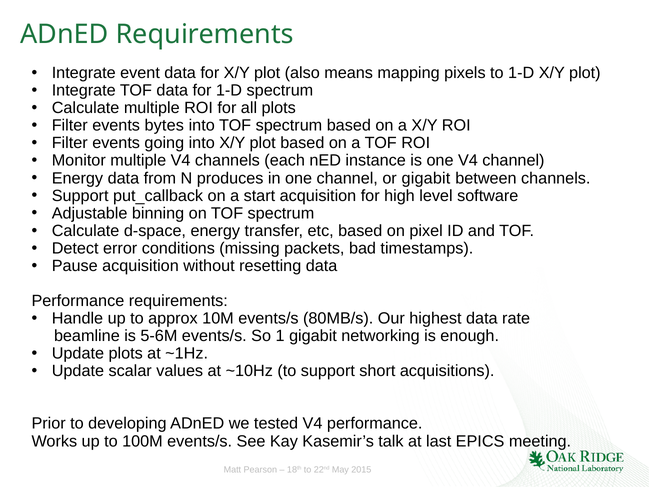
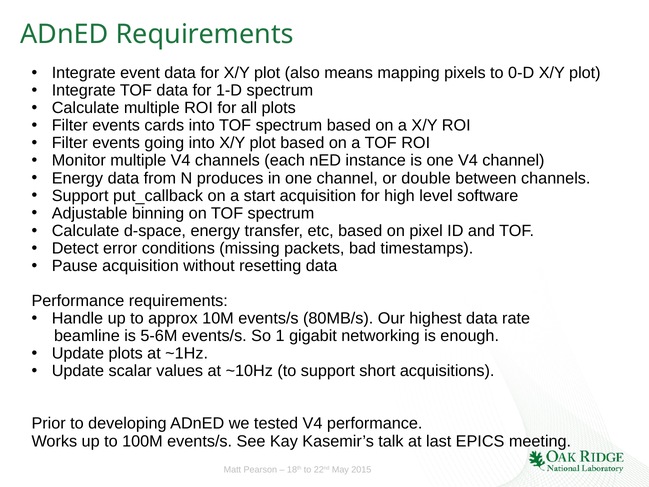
to 1-D: 1-D -> 0-D
bytes: bytes -> cards
or gigabit: gigabit -> double
